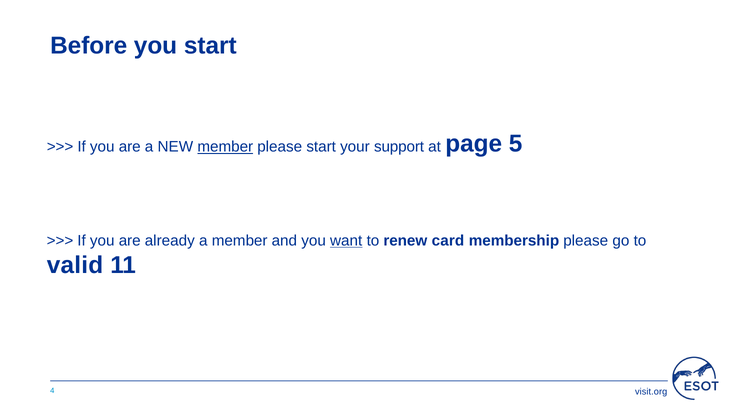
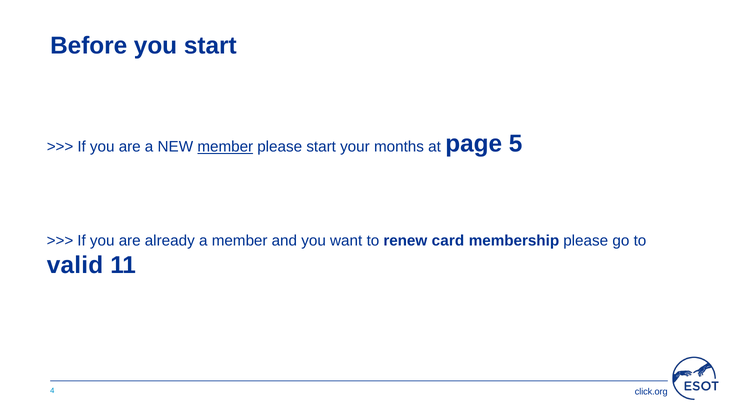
support: support -> months
want underline: present -> none
visit.org: visit.org -> click.org
